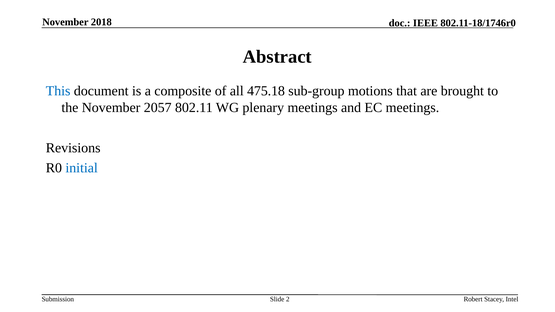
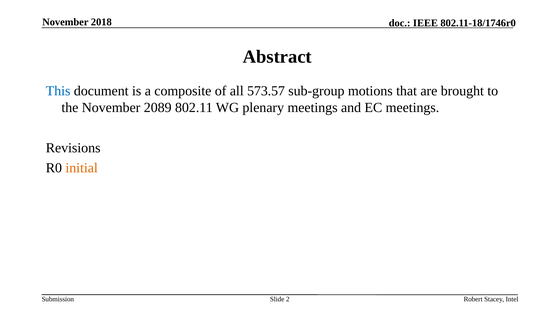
475.18: 475.18 -> 573.57
2057: 2057 -> 2089
initial colour: blue -> orange
